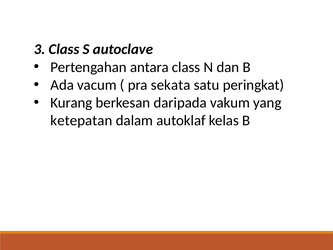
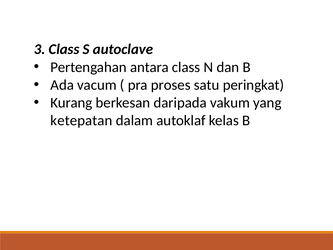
sekata: sekata -> proses
